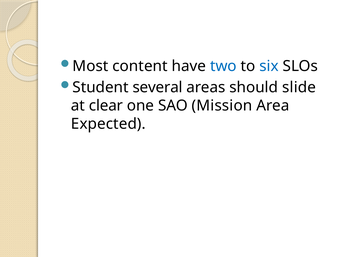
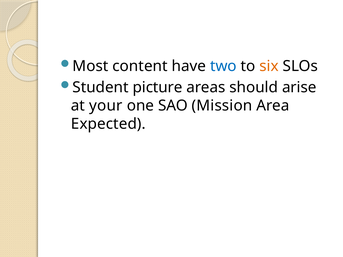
six colour: blue -> orange
several: several -> picture
slide: slide -> arise
clear: clear -> your
